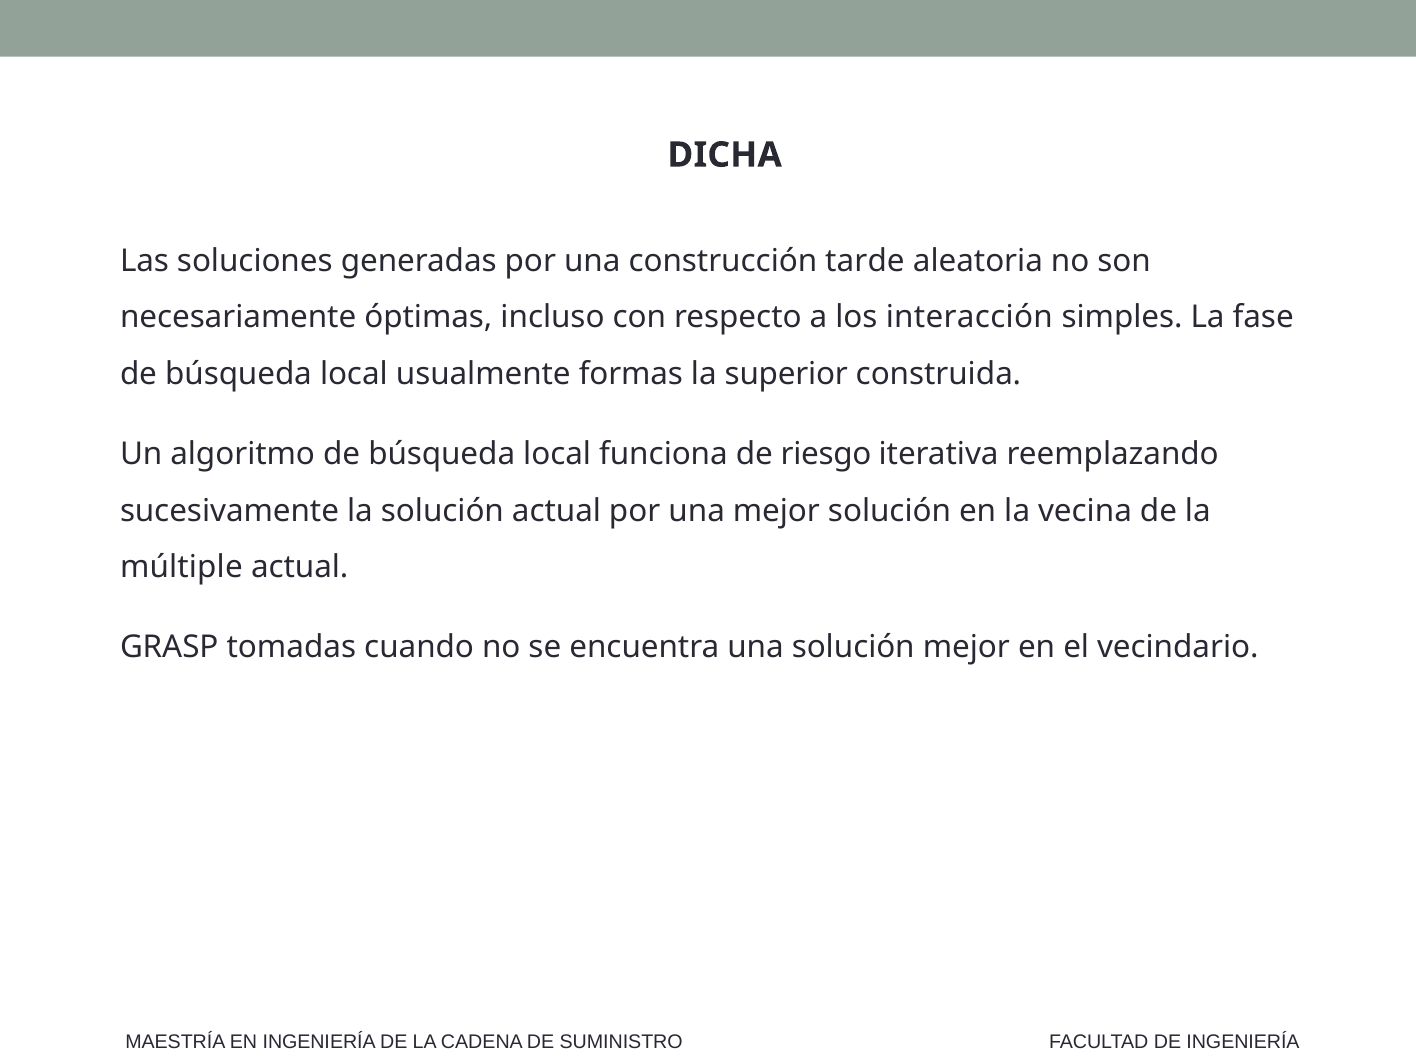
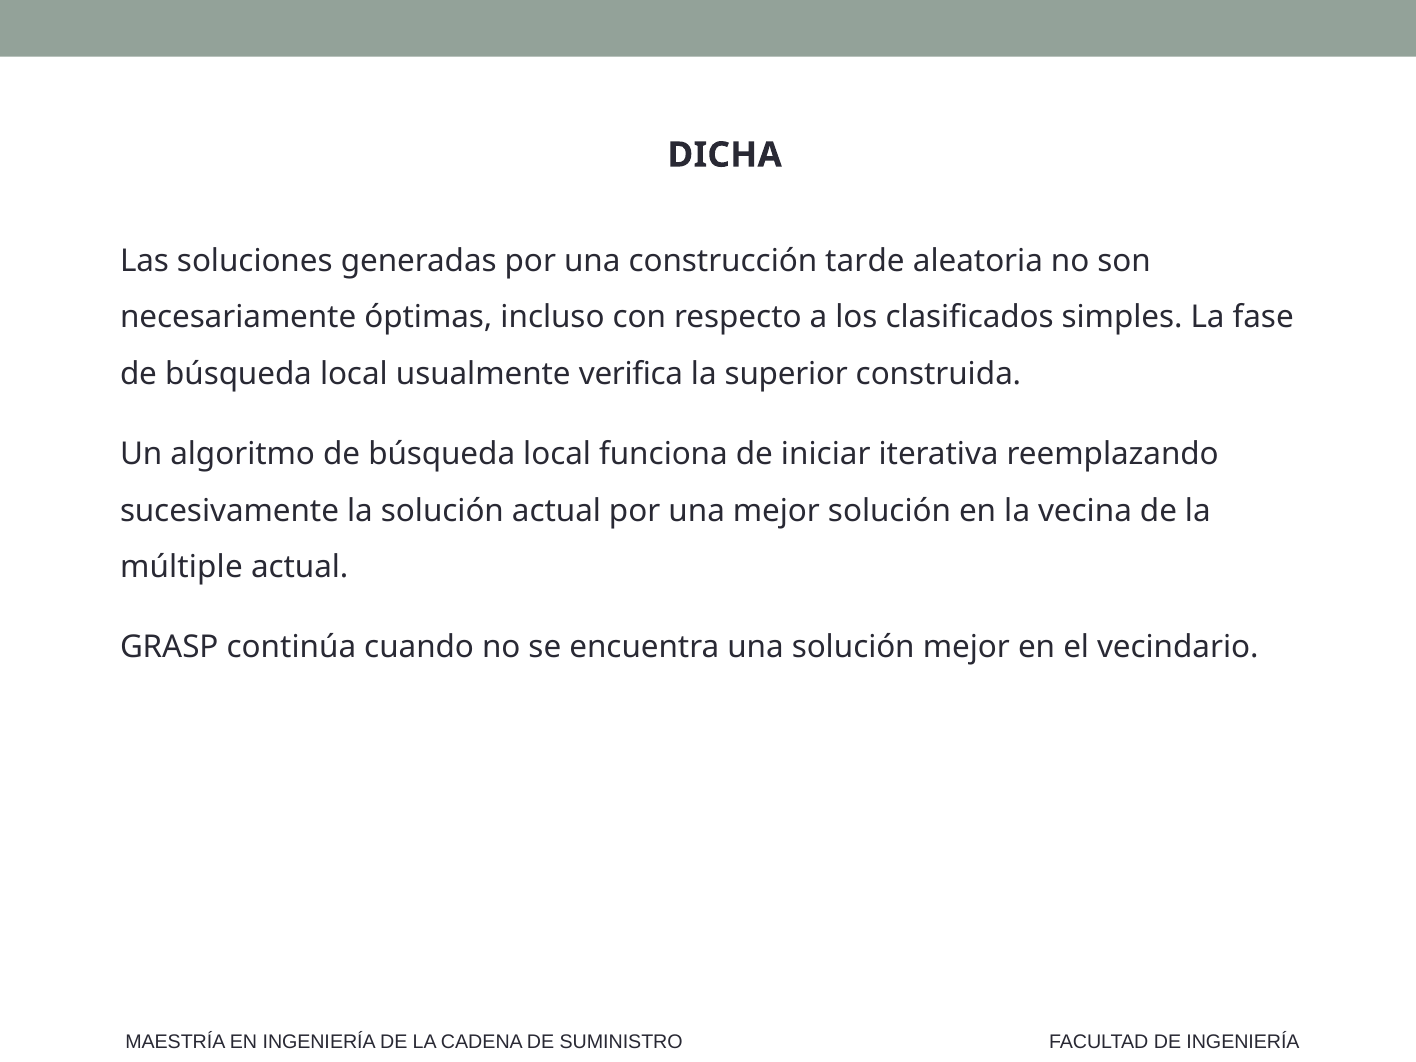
interacción: interacción -> clasificados
formas: formas -> verifica
riesgo: riesgo -> iniciar
tomadas: tomadas -> continúa
